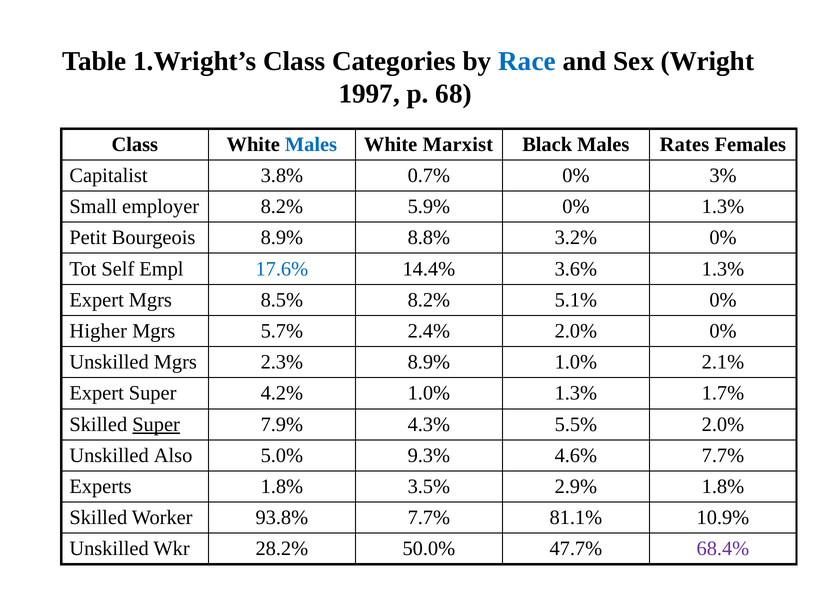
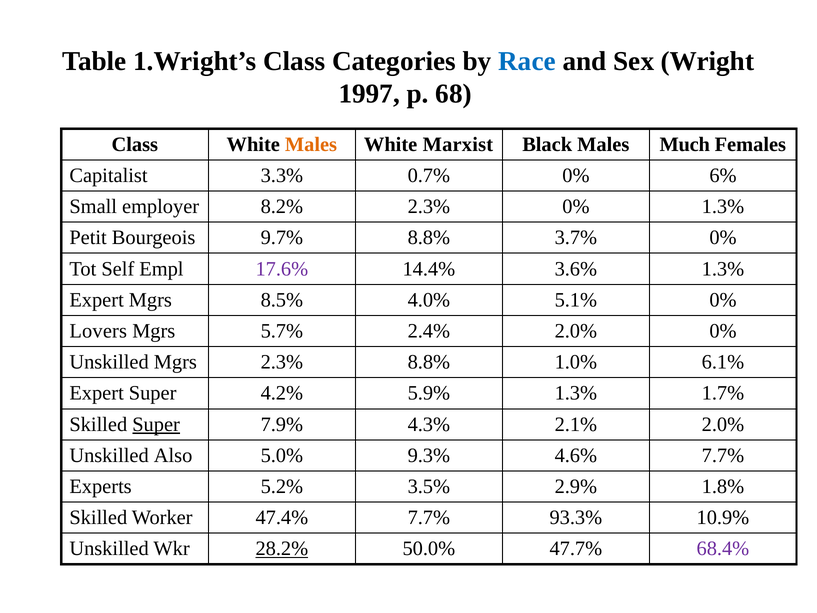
Males at (311, 144) colour: blue -> orange
Rates: Rates -> Much
3.8%: 3.8% -> 3.3%
3%: 3% -> 6%
8.2% 5.9%: 5.9% -> 2.3%
Bourgeois 8.9%: 8.9% -> 9.7%
3.2%: 3.2% -> 3.7%
17.6% colour: blue -> purple
8.5% 8.2%: 8.2% -> 4.0%
Higher: Higher -> Lovers
2.3% 8.9%: 8.9% -> 8.8%
2.1%: 2.1% -> 6.1%
4.2% 1.0%: 1.0% -> 5.9%
5.5%: 5.5% -> 2.1%
Experts 1.8%: 1.8% -> 5.2%
93.8%: 93.8% -> 47.4%
81.1%: 81.1% -> 93.3%
28.2% underline: none -> present
